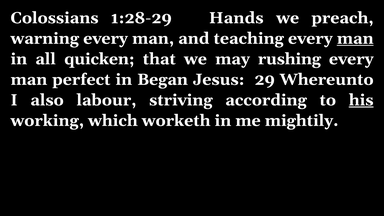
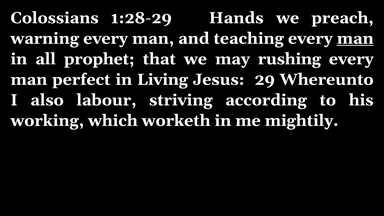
quicken: quicken -> prophet
Began: Began -> Living
his underline: present -> none
